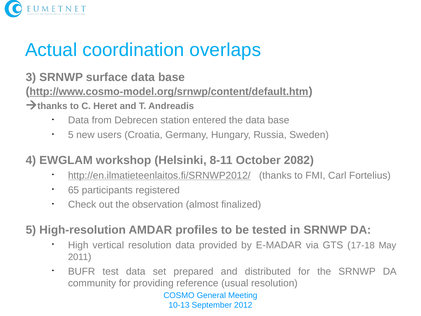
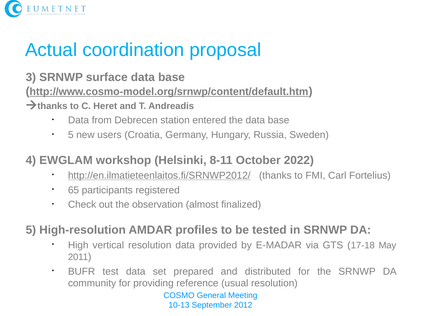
overlaps: overlaps -> proposal
2082: 2082 -> 2022
